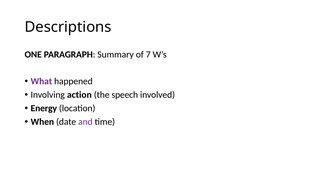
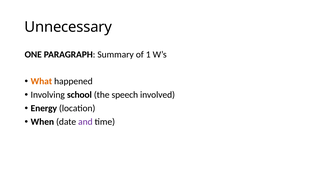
Descriptions: Descriptions -> Unnecessary
7: 7 -> 1
What colour: purple -> orange
action: action -> school
